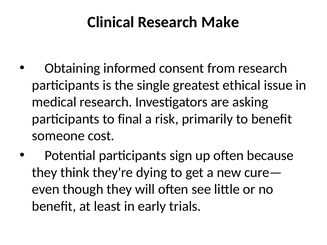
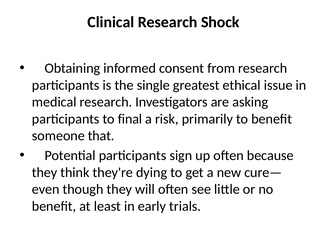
Make: Make -> Shock
cost: cost -> that
